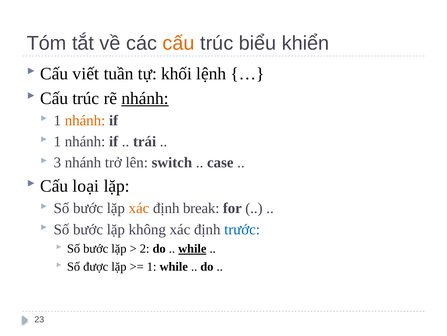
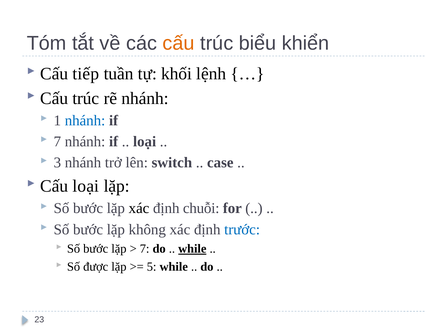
viết: viết -> tiếp
nhánh at (145, 98) underline: present -> none
nhánh at (85, 120) colour: orange -> blue
1 at (57, 141): 1 -> 7
trái at (145, 141): trái -> loại
xác at (139, 208) colour: orange -> black
break: break -> chuỗi
2 at (145, 248): 2 -> 7
1 at (152, 266): 1 -> 5
